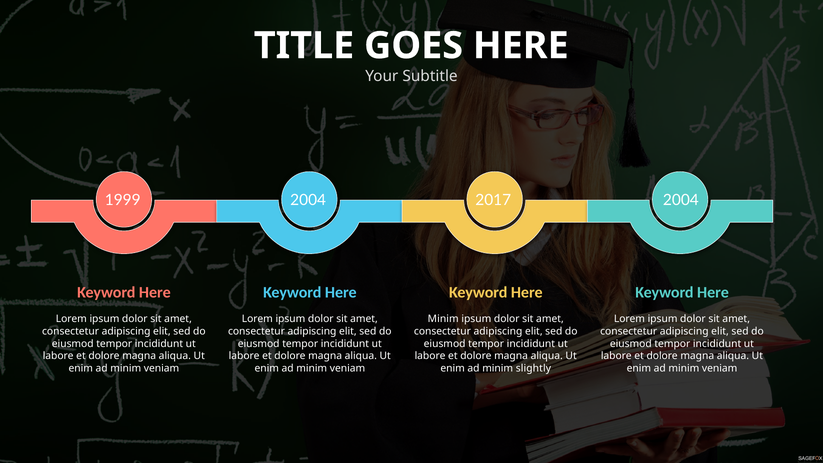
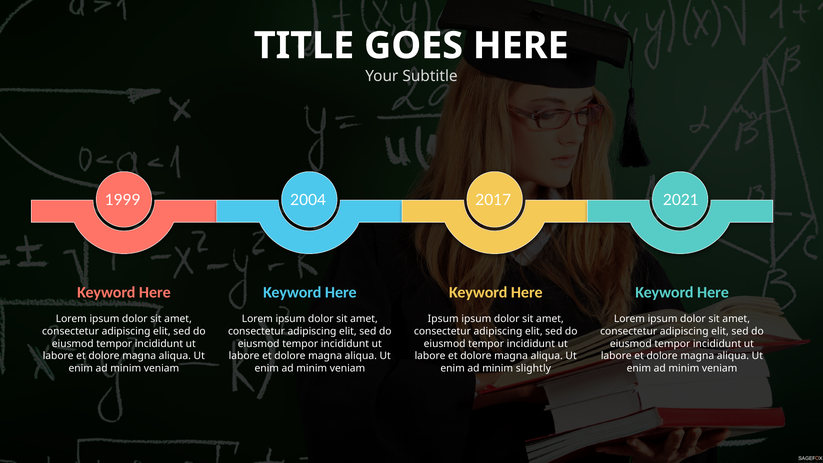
2017 2004: 2004 -> 2021
Minim at (443, 319): Minim -> Ipsum
